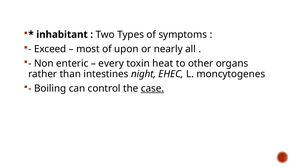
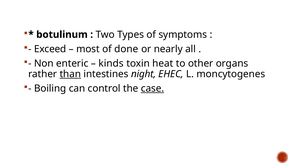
inhabitant: inhabitant -> botulinum
upon: upon -> done
every: every -> kinds
than underline: none -> present
